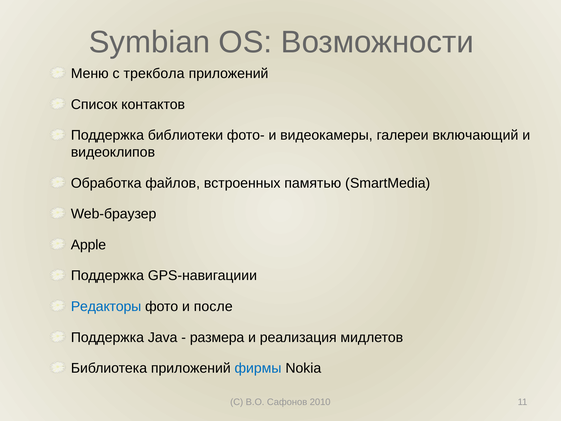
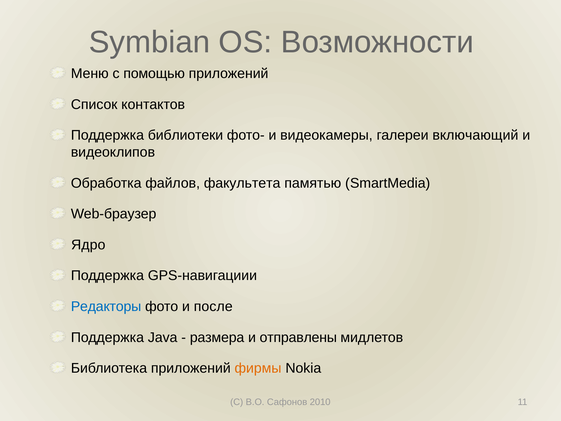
трекбола: трекбола -> помощью
встроенных: встроенных -> факультета
Apple: Apple -> Ядро
реализация: реализация -> отправлены
фирмы colour: blue -> orange
